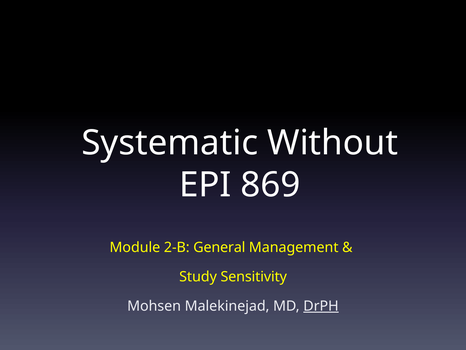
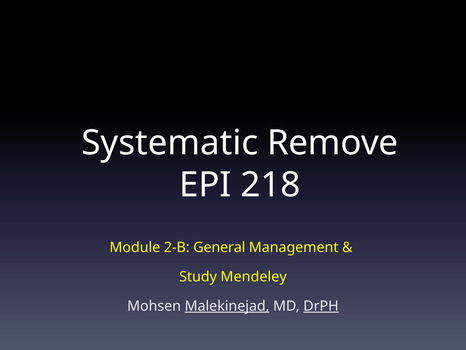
Without: Without -> Remove
869: 869 -> 218
Sensitivity: Sensitivity -> Mendeley
Malekinejad underline: none -> present
